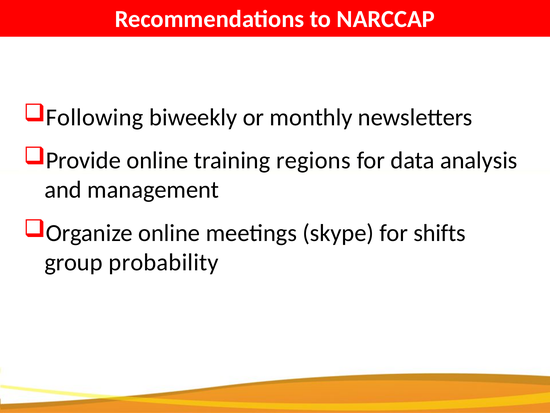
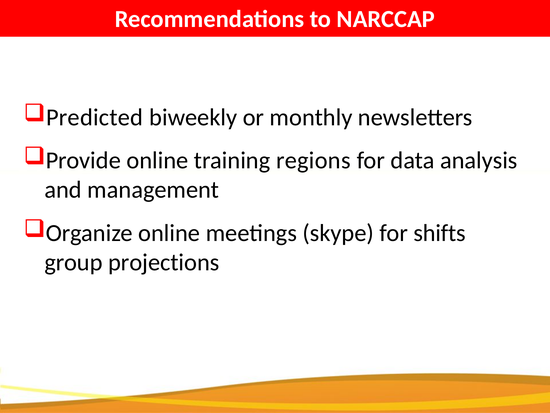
Following at (95, 117): Following -> Predicted
probability: probability -> projections
